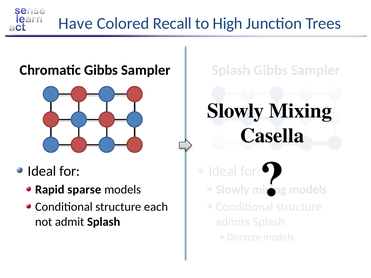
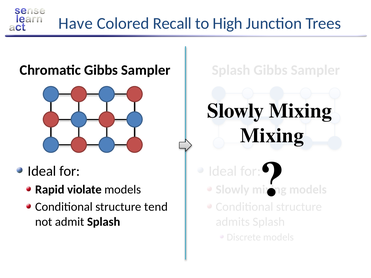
Casella at (272, 136): Casella -> Mixing
sparse: sparse -> violate
each: each -> tend
